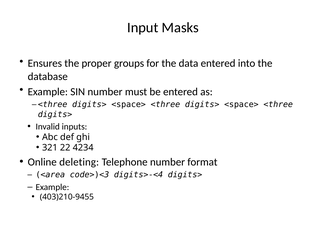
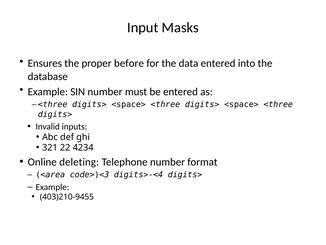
groups: groups -> before
